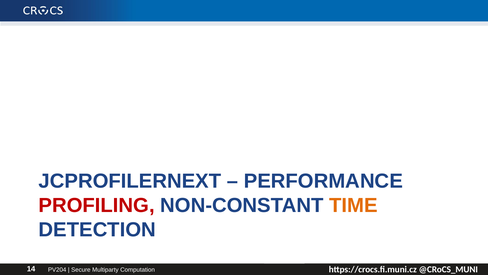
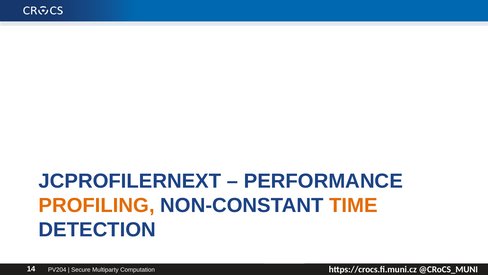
PROFILING colour: red -> orange
